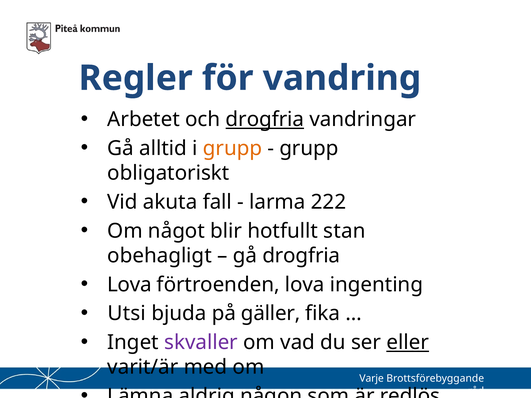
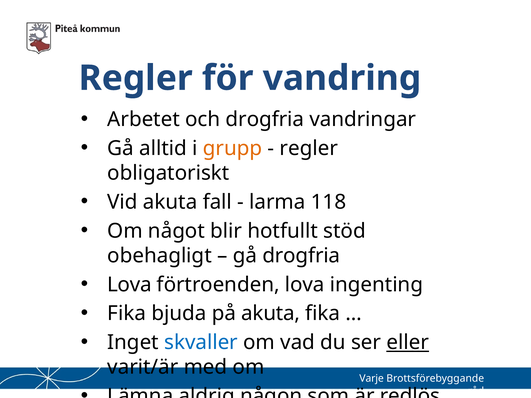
drogfria at (265, 119) underline: present -> none
grupp at (309, 148): grupp -> regler
222: 222 -> 118
stan: stan -> stöd
Utsi at (127, 314): Utsi -> Fika
på gäller: gäller -> akuta
skvaller colour: purple -> blue
